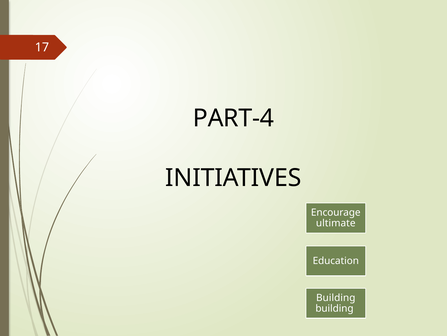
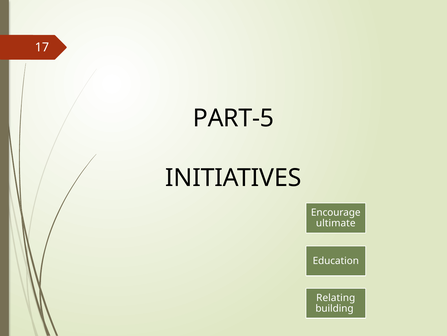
PART-4: PART-4 -> PART-5
Building at (336, 297): Building -> Relating
